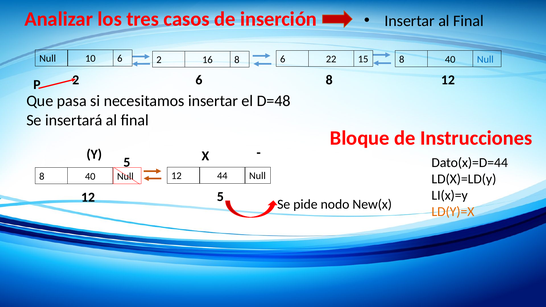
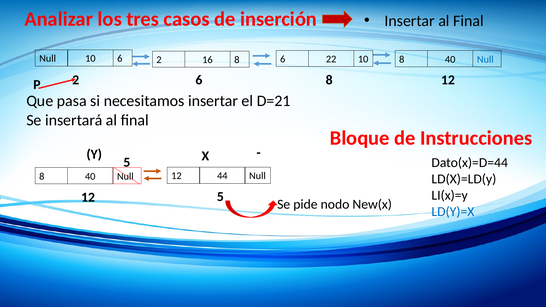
22 15: 15 -> 10
D=48: D=48 -> D=21
LD(Y)=X colour: orange -> blue
